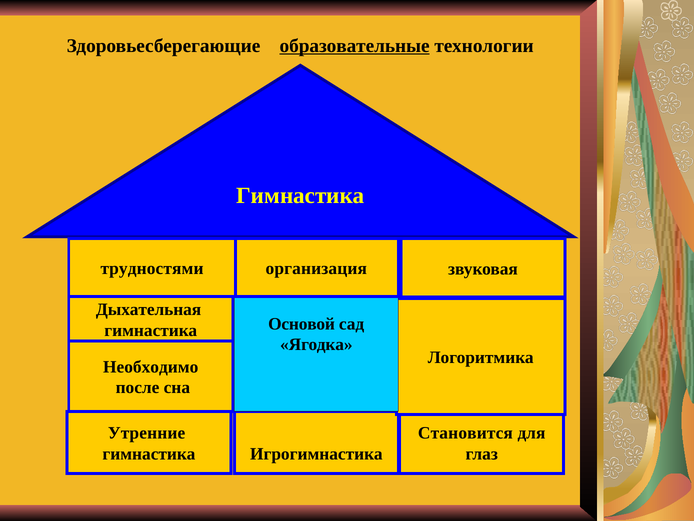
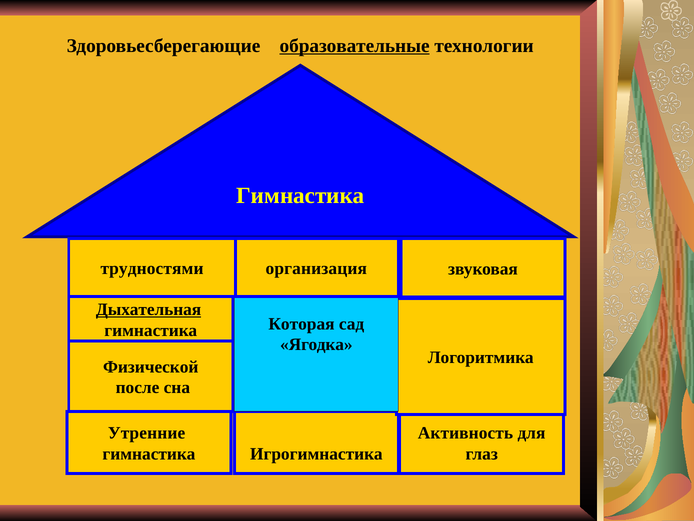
Дыхательная underline: none -> present
Основой: Основой -> Которая
Необходимо: Необходимо -> Физической
Становится: Становится -> Активность
